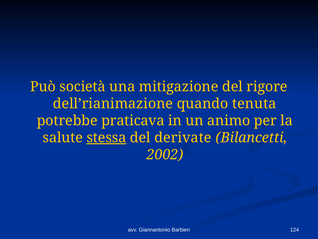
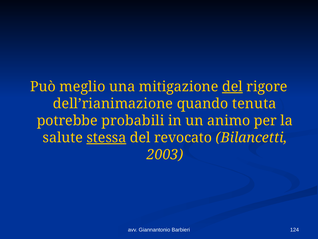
società: società -> meglio
del at (232, 87) underline: none -> present
praticava: praticava -> probabili
derivate: derivate -> revocato
2002: 2002 -> 2003
